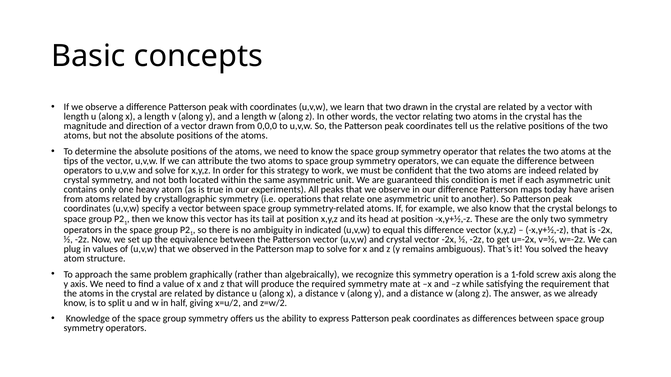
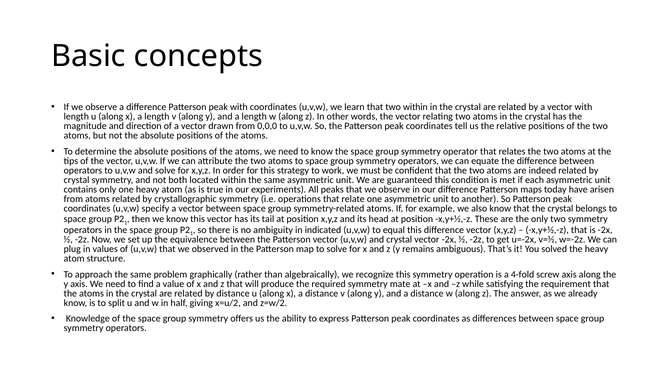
two drawn: drawn -> within
1-fold: 1-fold -> 4-fold
